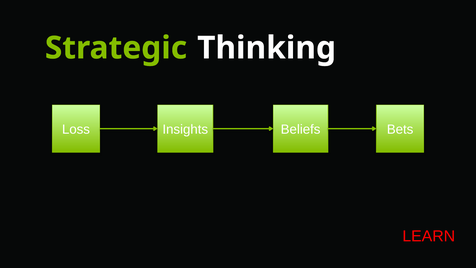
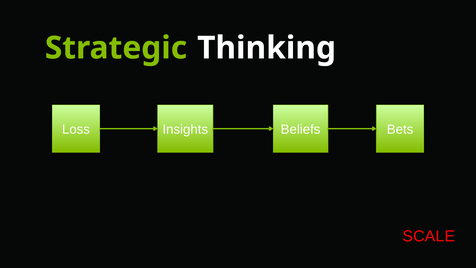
LEARN: LEARN -> SCALE
